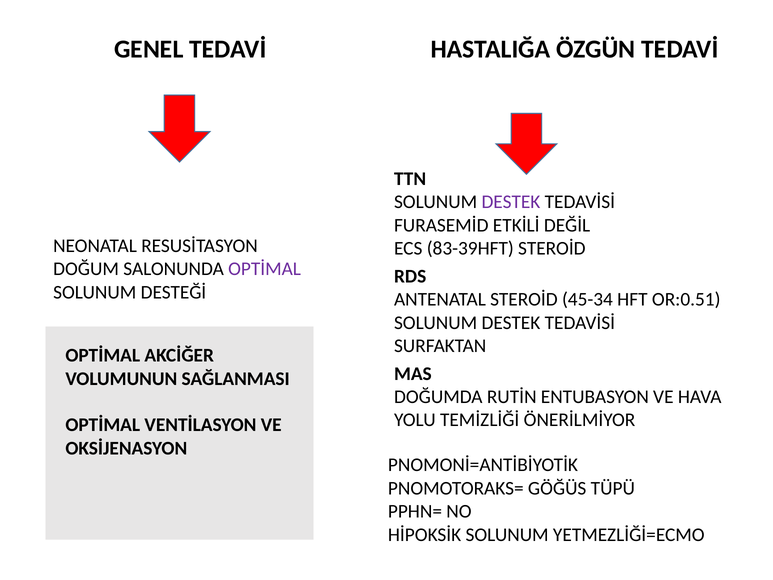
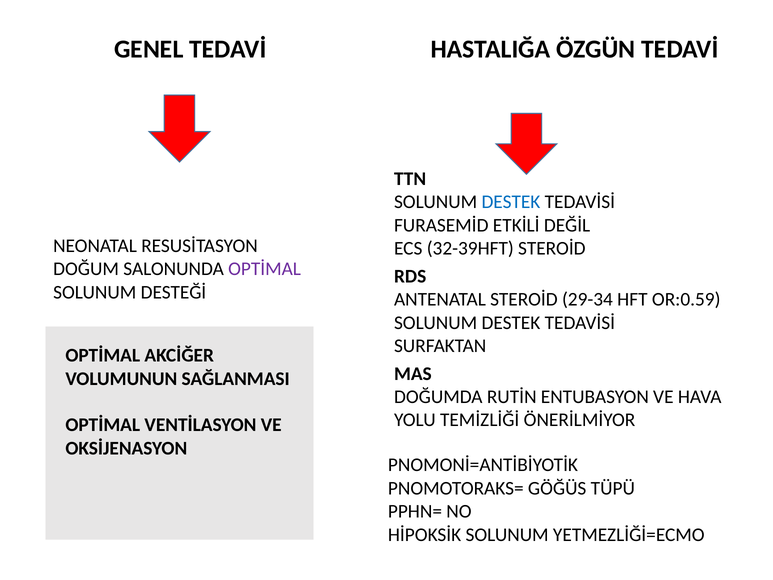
DESTEK at (511, 202) colour: purple -> blue
83-39HFT: 83-39HFT -> 32-39HFT
45-34: 45-34 -> 29-34
OR:0.51: OR:0.51 -> OR:0.59
